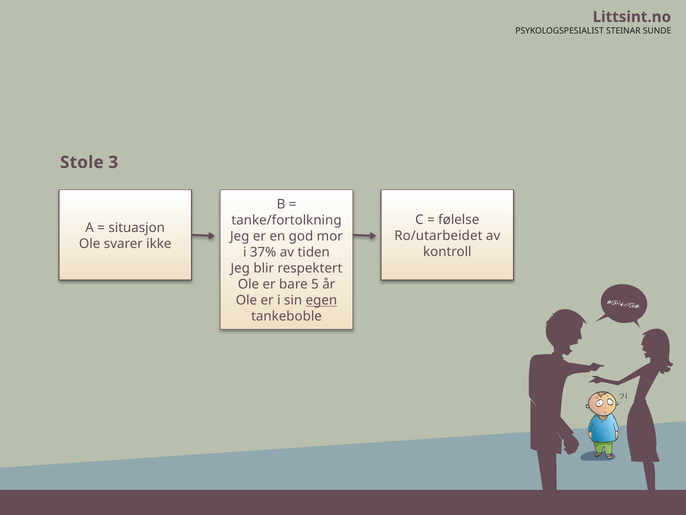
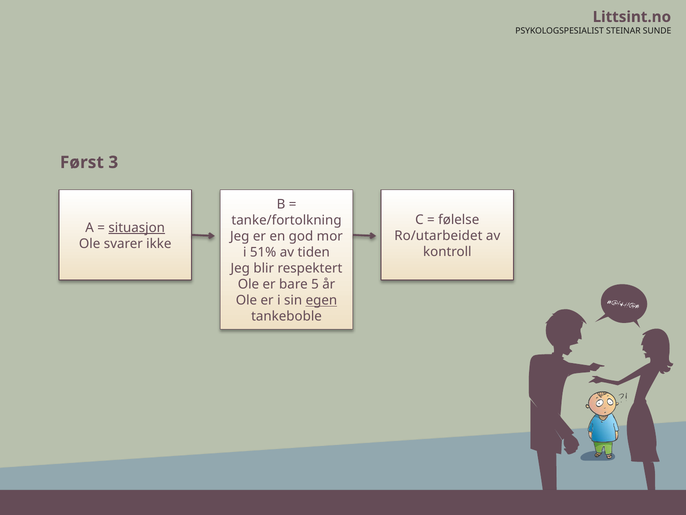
Stole: Stole -> Først
situasjon underline: none -> present
37%: 37% -> 51%
